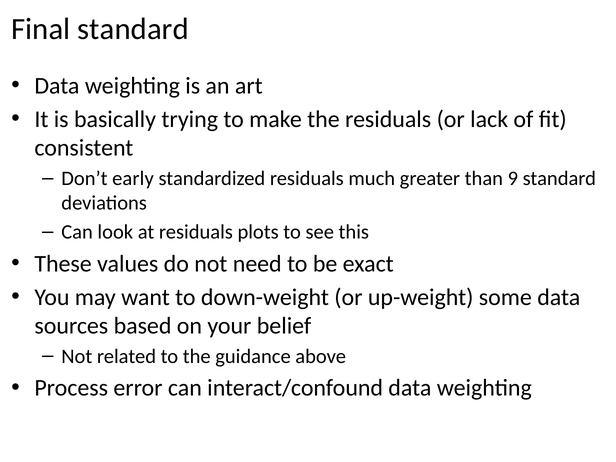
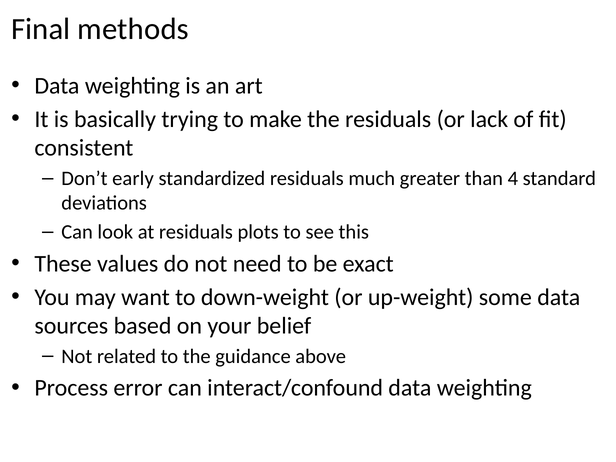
Final standard: standard -> methods
9: 9 -> 4
